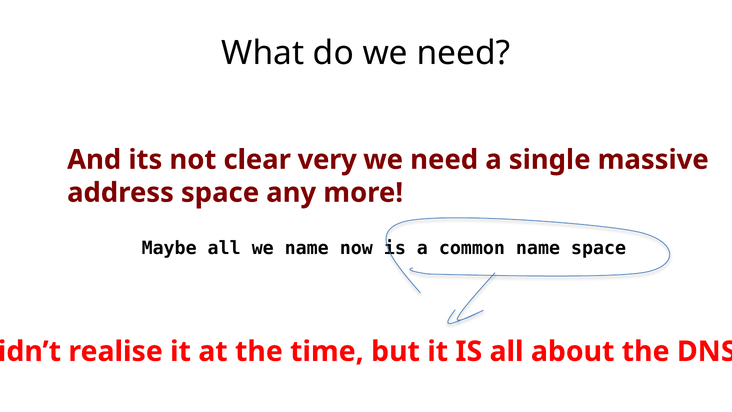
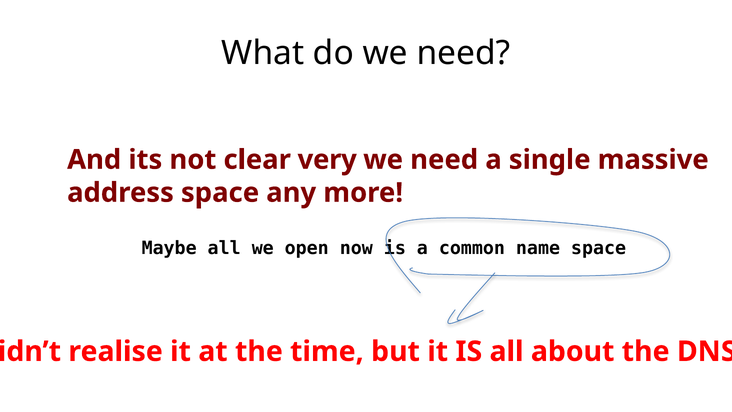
we name: name -> open
